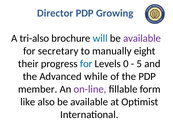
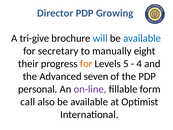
tri-also: tri-also -> tri-give
available at (142, 38) colour: purple -> blue
for at (86, 64) colour: blue -> orange
0: 0 -> 5
5: 5 -> 4
while: while -> seven
member: member -> personal
like: like -> call
